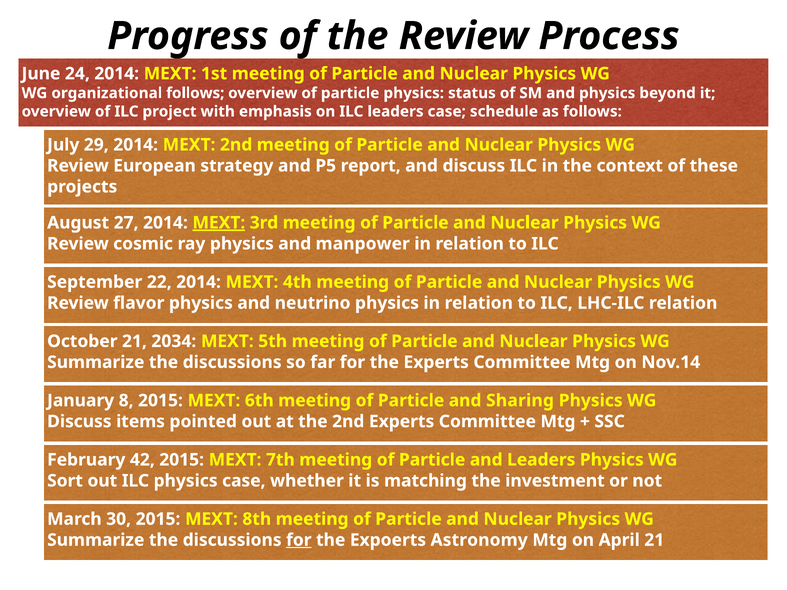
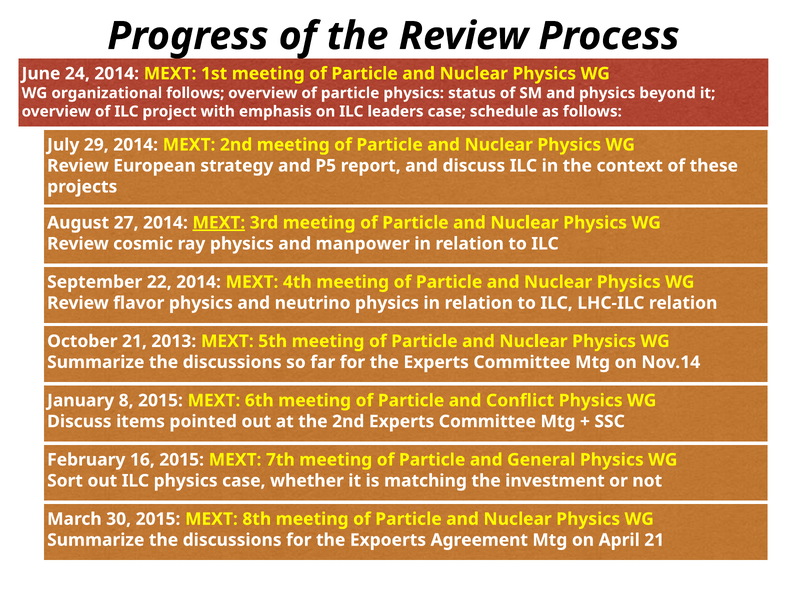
2034: 2034 -> 2013
Sharing: Sharing -> Conflict
42: 42 -> 16
and Leaders: Leaders -> General
for at (299, 540) underline: present -> none
Astronomy: Astronomy -> Agreement
